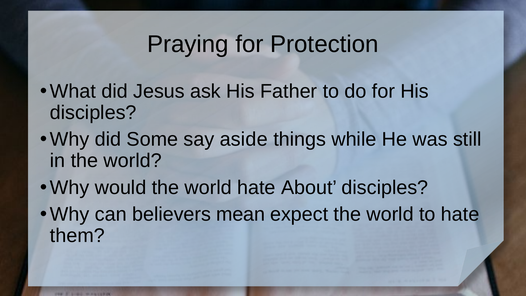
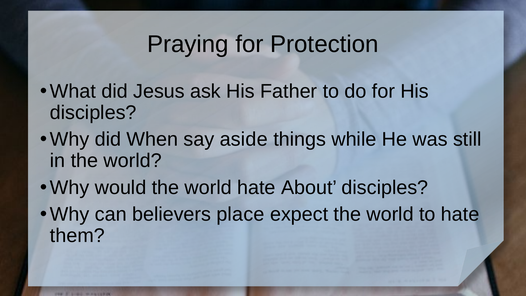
Some: Some -> When
mean: mean -> place
